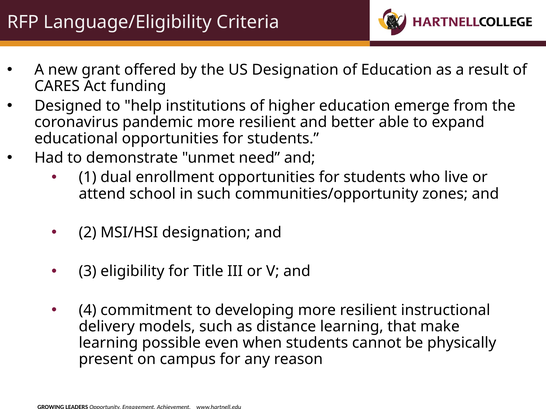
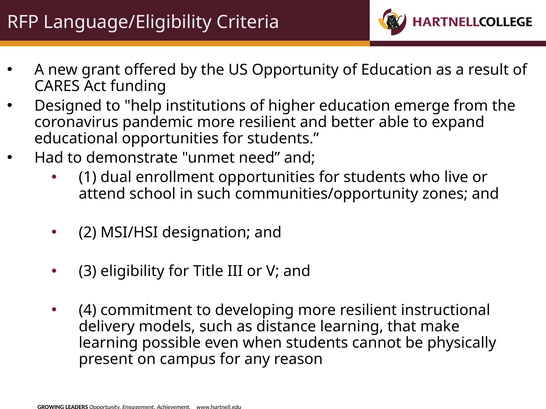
US Designation: Designation -> Opportunity
